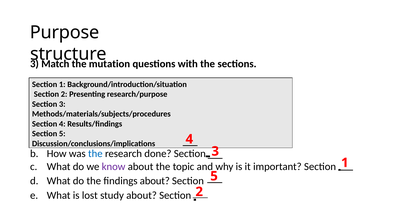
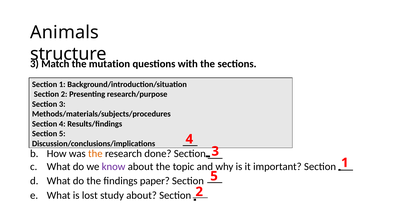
Purpose: Purpose -> Animals
the at (95, 154) colour: blue -> orange
findings about: about -> paper
